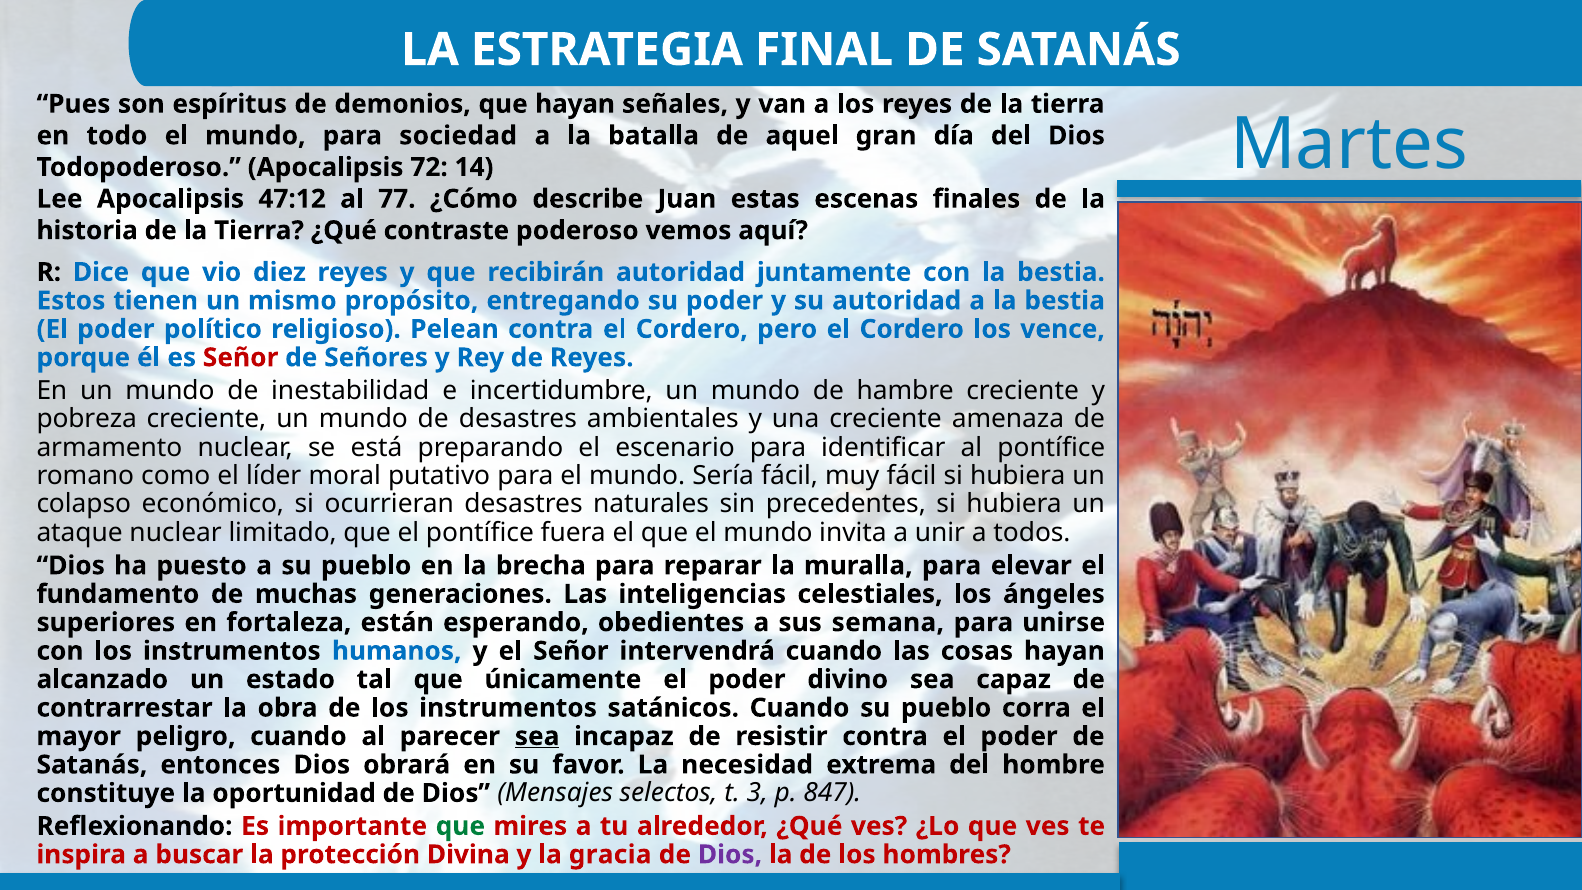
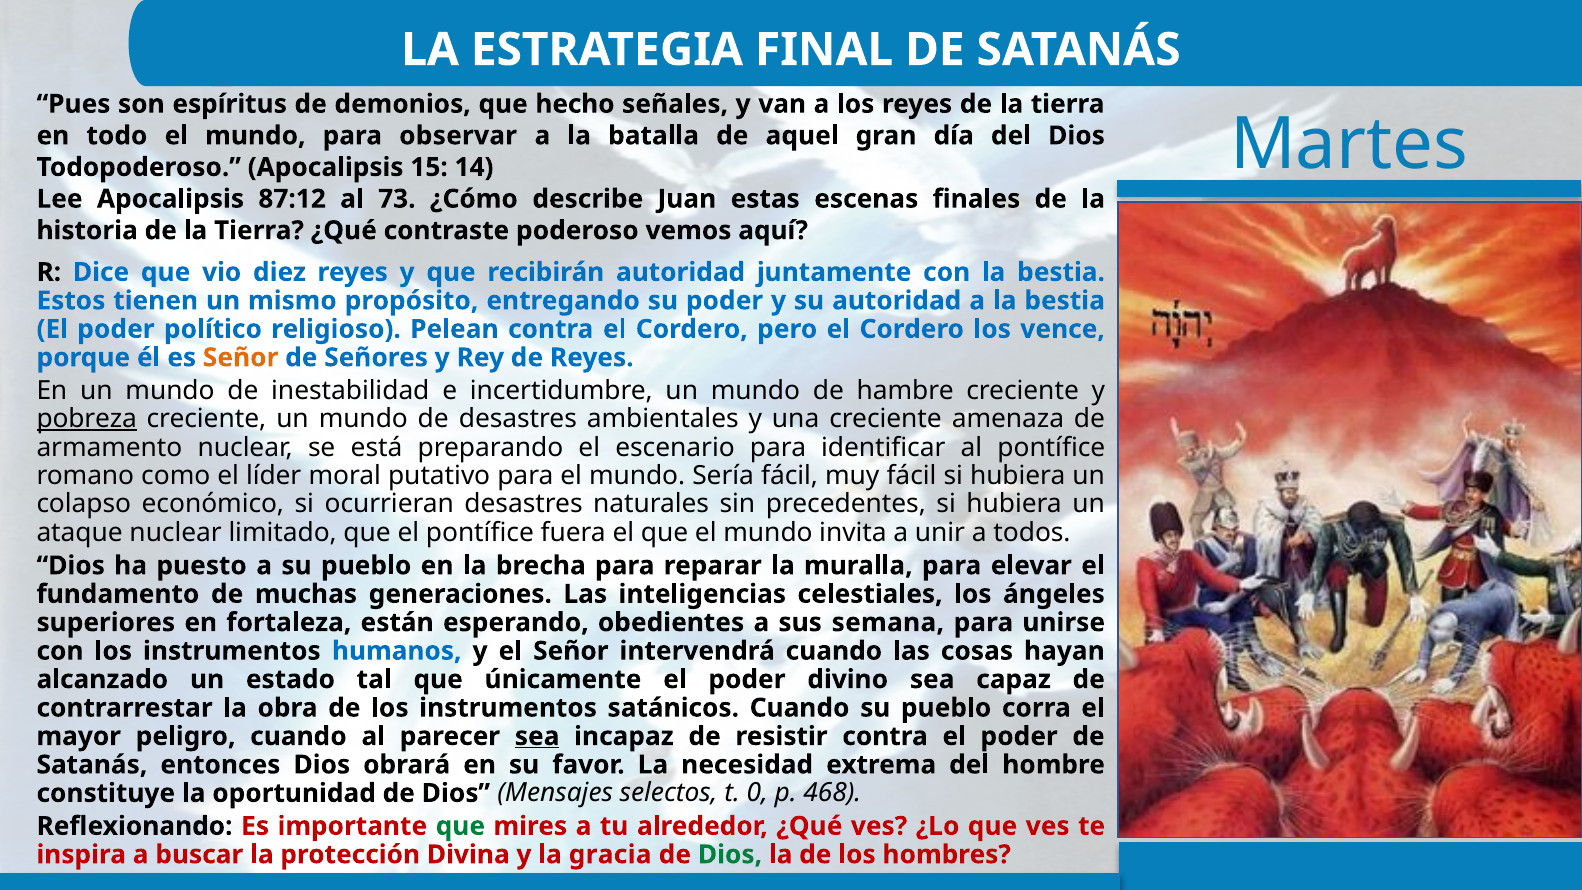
que hayan: hayan -> hecho
sociedad: sociedad -> observar
72: 72 -> 15
47:12: 47:12 -> 87:12
77: 77 -> 73
Señor at (241, 358) colour: red -> orange
pobreza underline: none -> present
3: 3 -> 0
847: 847 -> 468
Dios at (730, 854) colour: purple -> green
